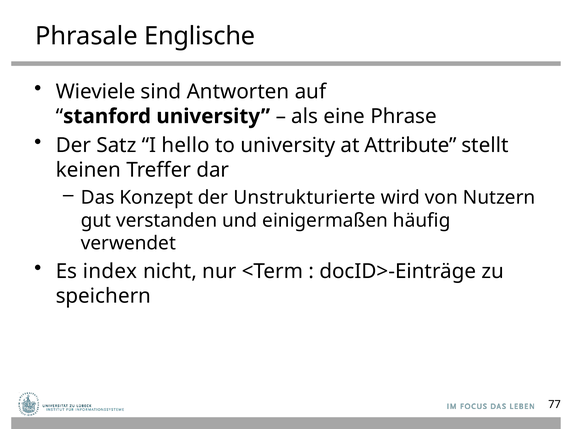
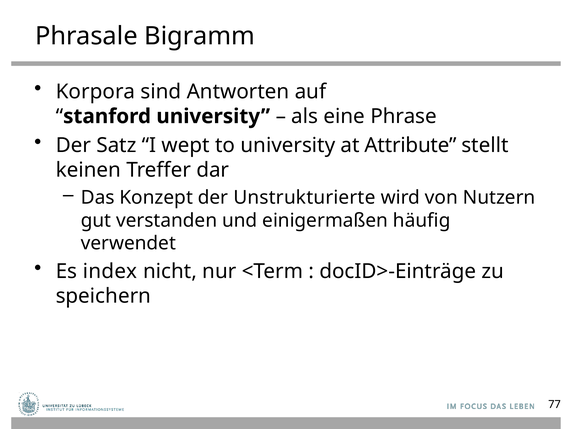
Englische: Englische -> Bigramm
Wieviele: Wieviele -> Korpora
hello: hello -> wept
